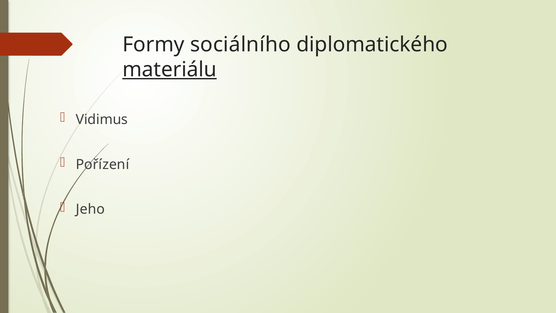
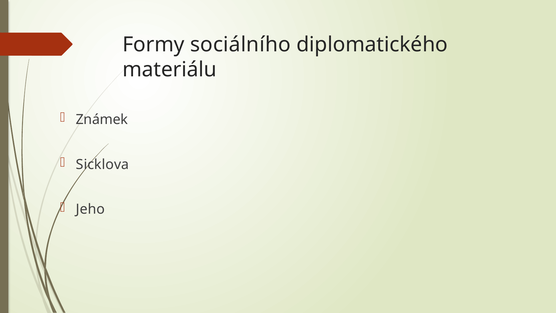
materiálu underline: present -> none
Vidimus: Vidimus -> Známek
Pořízení: Pořízení -> Sicklova
